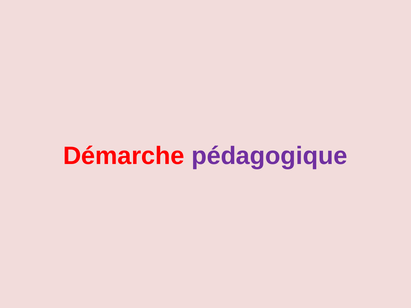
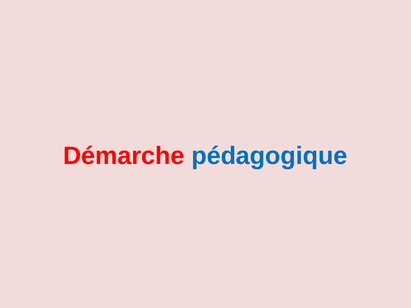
pédagogique colour: purple -> blue
